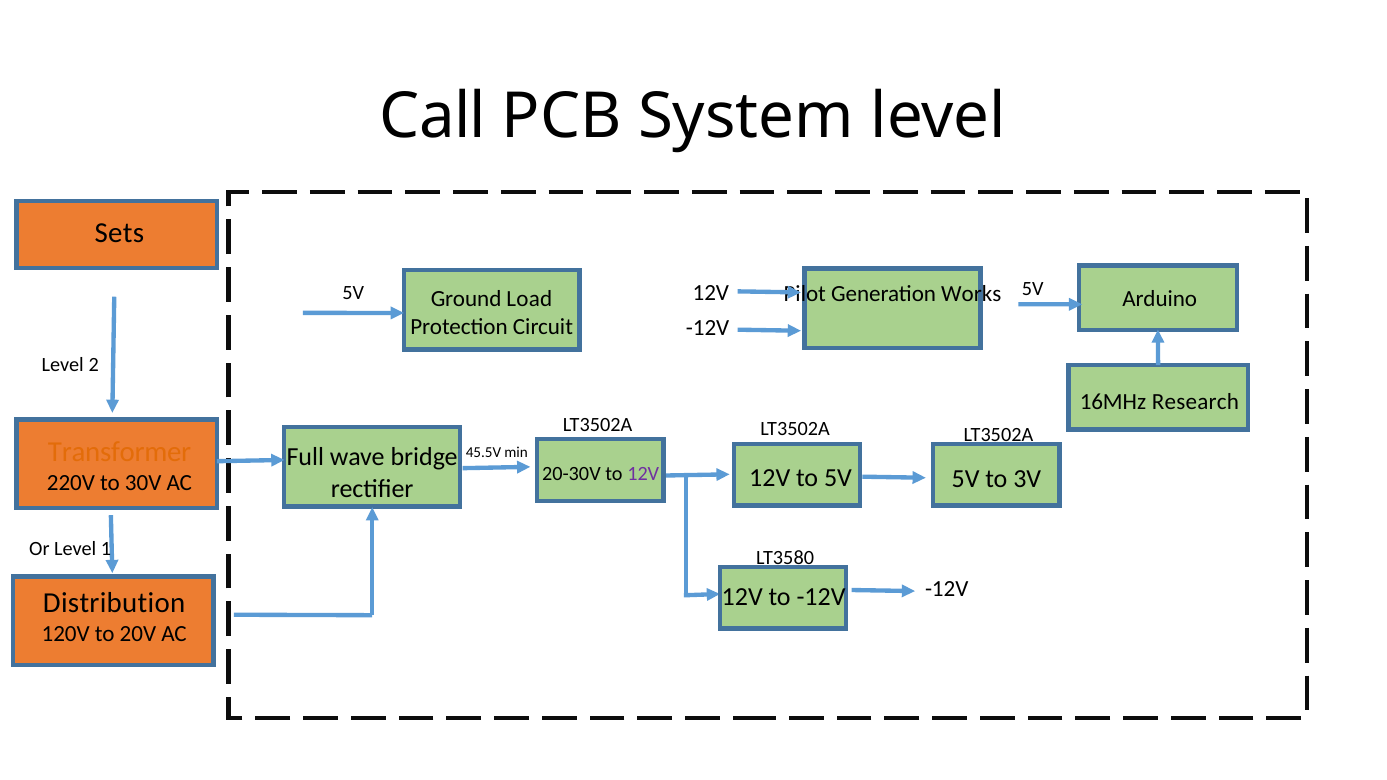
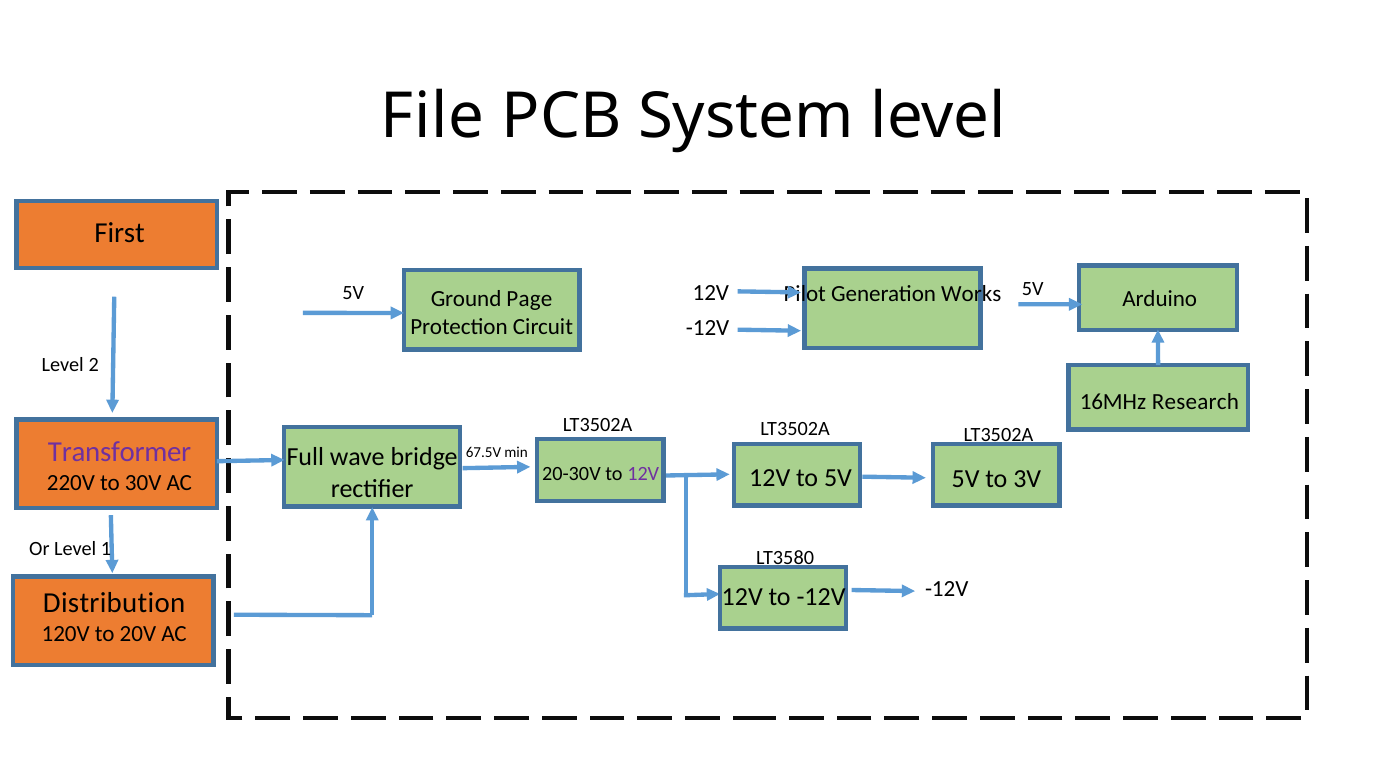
Call: Call -> File
Sets: Sets -> First
Load: Load -> Page
Transformer colour: orange -> purple
45.5V: 45.5V -> 67.5V
